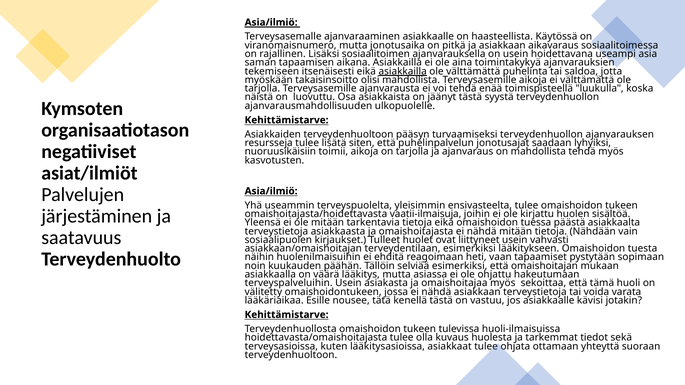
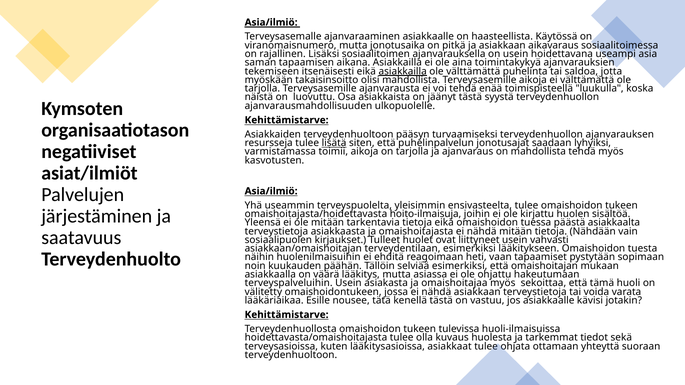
lisätä underline: none -> present
nuoruusikäisiin: nuoruusikäisiin -> varmistamassa
vaatii-ilmaisuja: vaatii-ilmaisuja -> hoito-ilmaisuja
